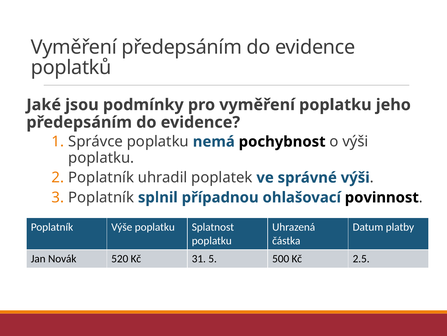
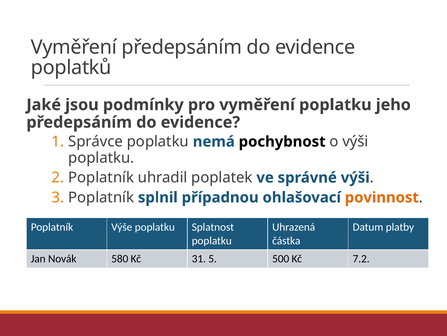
povinnost colour: black -> orange
520: 520 -> 580
2.5: 2.5 -> 7.2
